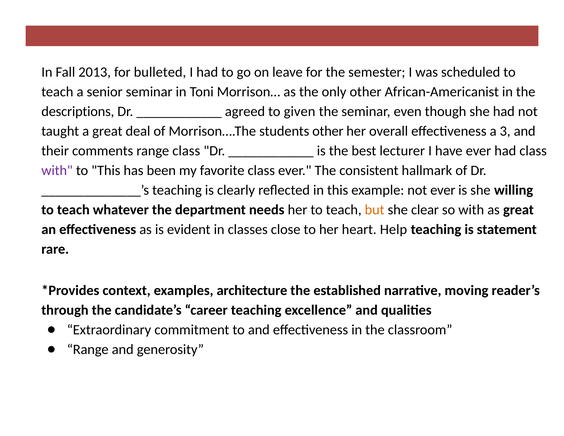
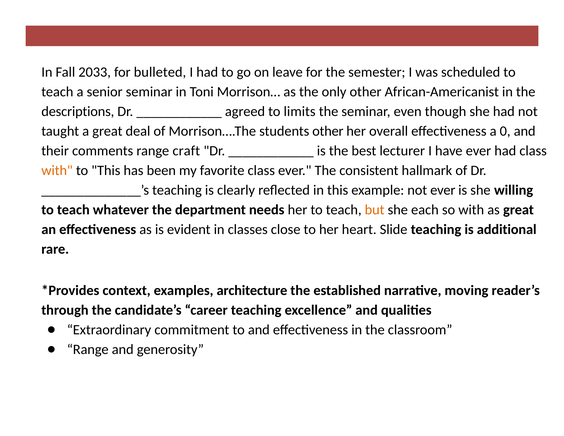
2013: 2013 -> 2033
given: given -> limits
3: 3 -> 0
range class: class -> craft
with at (57, 171) colour: purple -> orange
clear: clear -> each
Help: Help -> Slide
statement: statement -> additional
